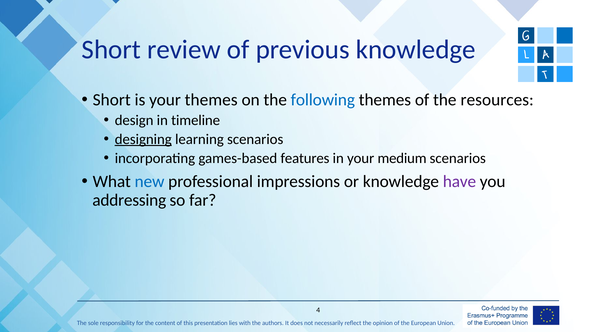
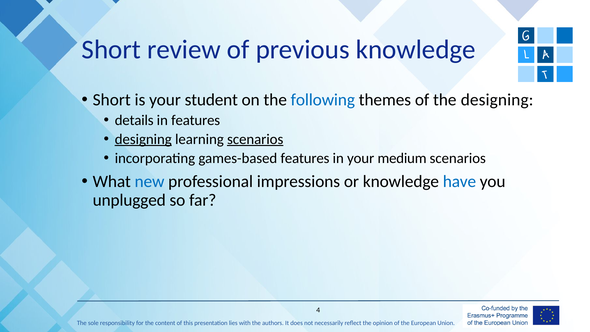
your themes: themes -> student
the resources: resources -> designing
design: design -> details
in timeline: timeline -> features
scenarios at (255, 139) underline: none -> present
have colour: purple -> blue
addressing: addressing -> unplugged
